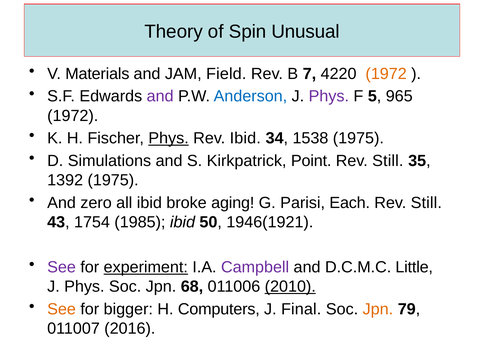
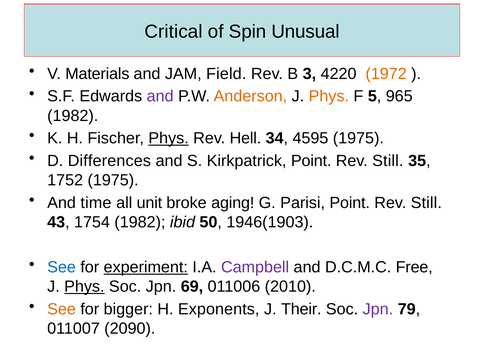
Theory: Theory -> Critical
7: 7 -> 3
Anderson colour: blue -> orange
Phys at (329, 96) colour: purple -> orange
1972 at (73, 116): 1972 -> 1982
Rev Ibid: Ibid -> Hell
1538: 1538 -> 4595
Simulations: Simulations -> Differences
1392: 1392 -> 1752
zero: zero -> time
all ibid: ibid -> unit
Parisi Each: Each -> Point
1754 1985: 1985 -> 1982
1946(1921: 1946(1921 -> 1946(1903
See at (62, 267) colour: purple -> blue
Little: Little -> Free
Phys at (84, 287) underline: none -> present
68: 68 -> 69
2010 underline: present -> none
Computers: Computers -> Exponents
Final: Final -> Their
Jpn at (378, 309) colour: orange -> purple
2016: 2016 -> 2090
